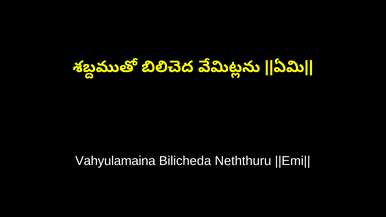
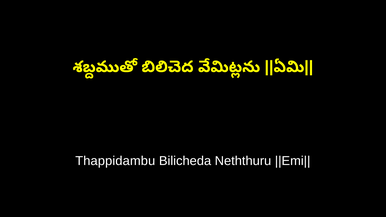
Vahyulamaina: Vahyulamaina -> Thappidambu
